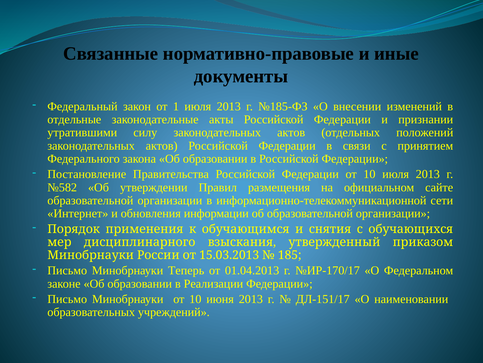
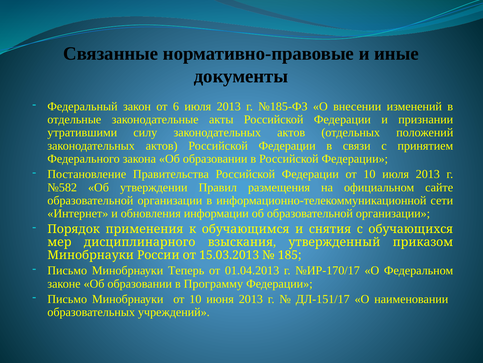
1: 1 -> 6
Реализации: Реализации -> Программу
